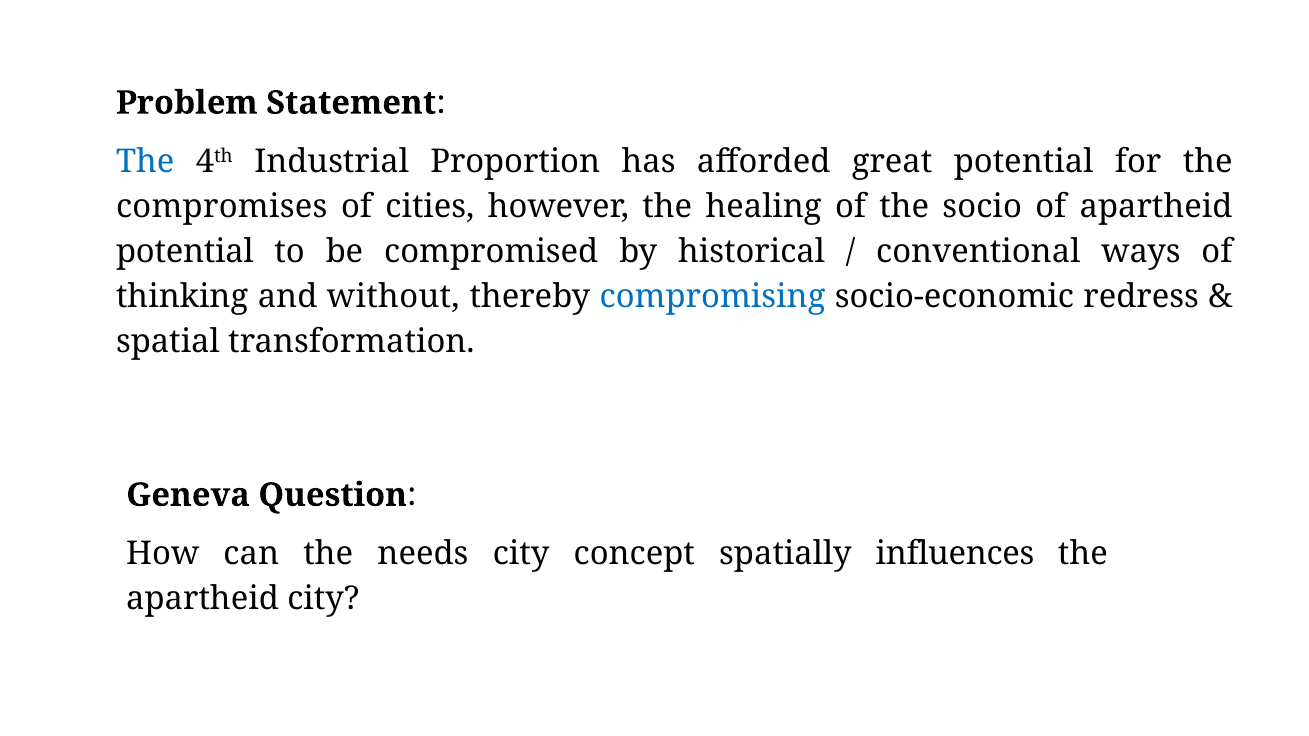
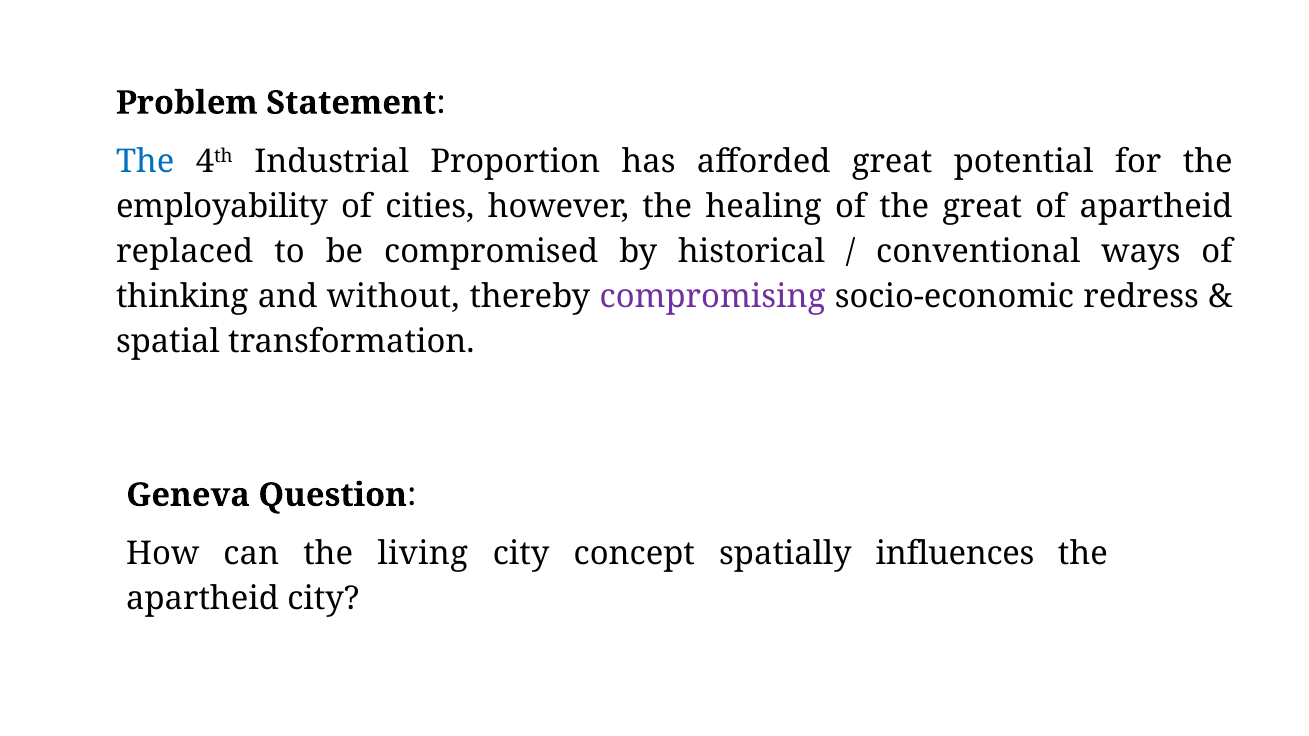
compromises: compromises -> employability
the socio: socio -> great
potential at (185, 252): potential -> replaced
compromising colour: blue -> purple
needs: needs -> living
